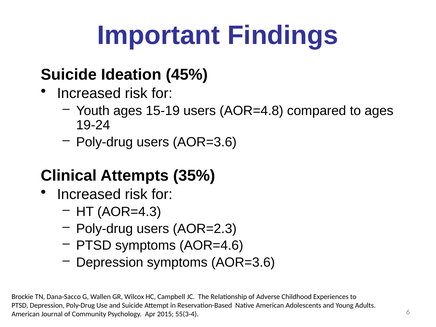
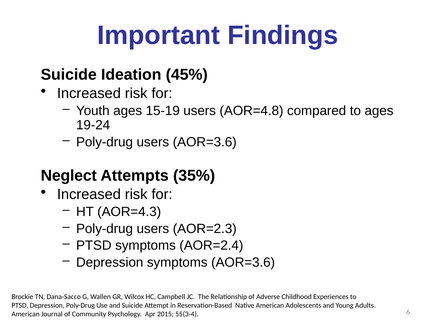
Clinical: Clinical -> Neglect
AOR=4.6: AOR=4.6 -> AOR=2.4
